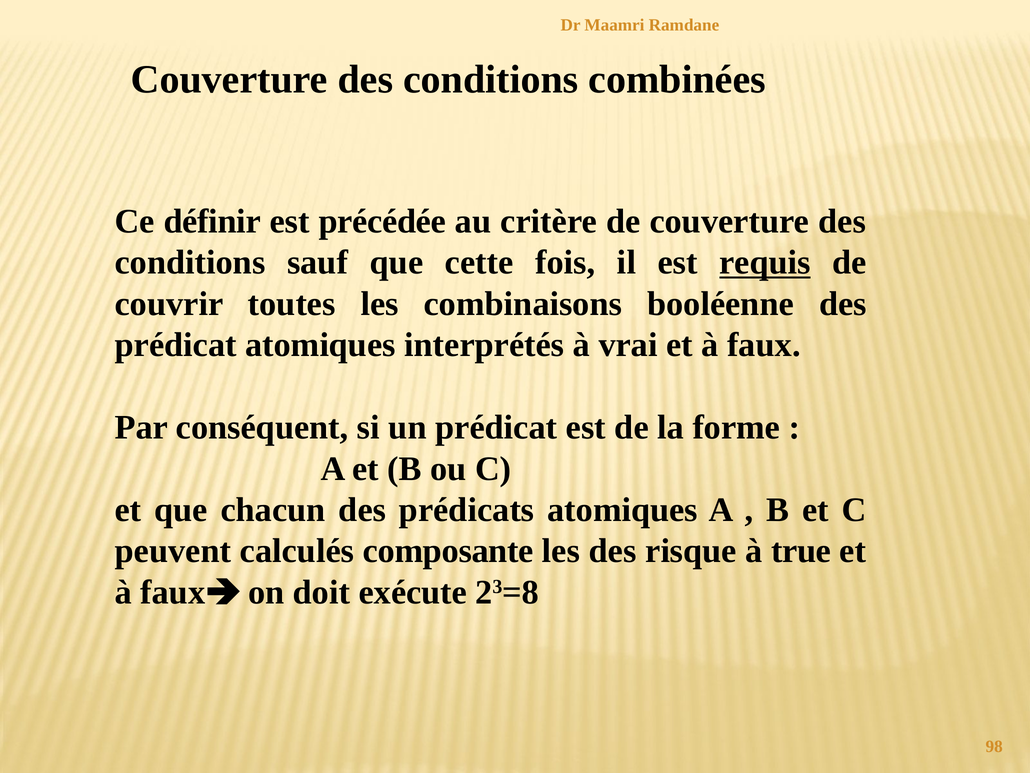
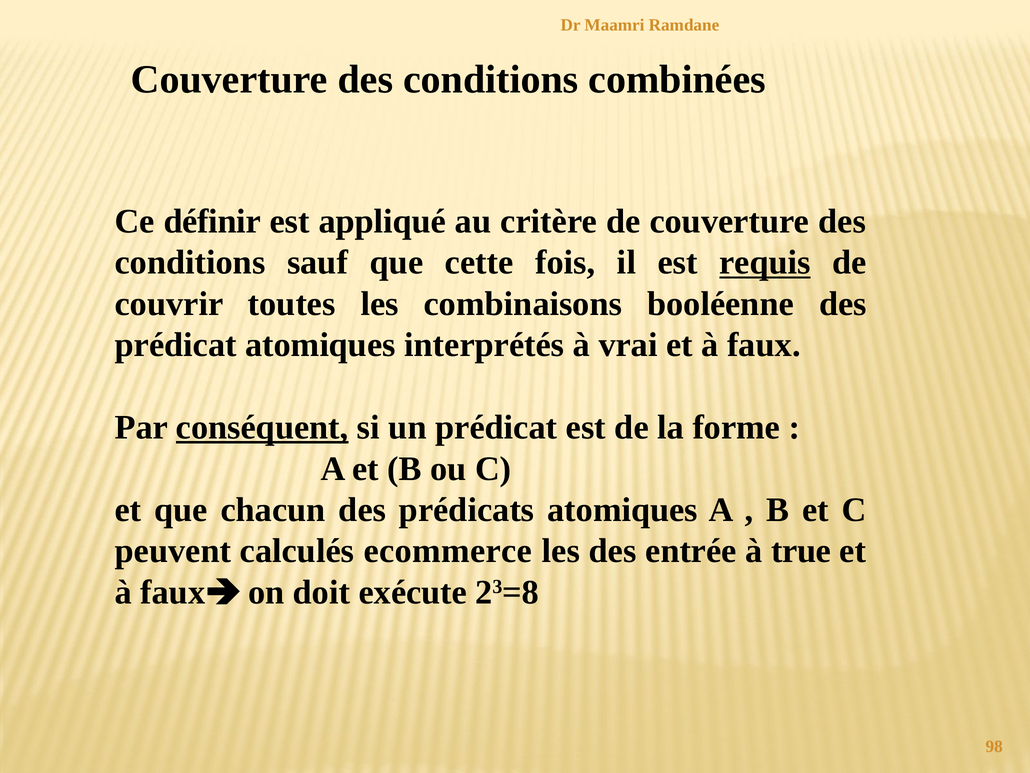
précédée: précédée -> appliqué
conséquent underline: none -> present
composante: composante -> ecommerce
risque: risque -> entrée
